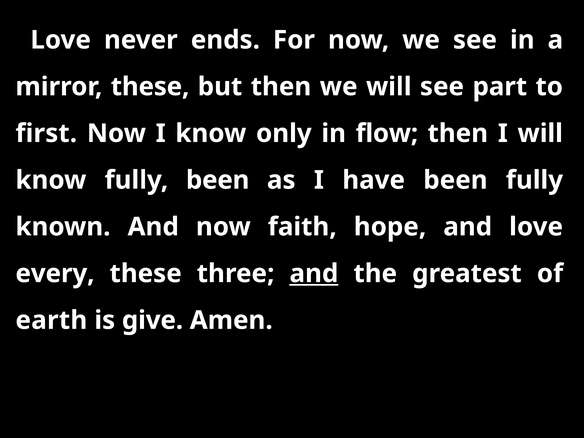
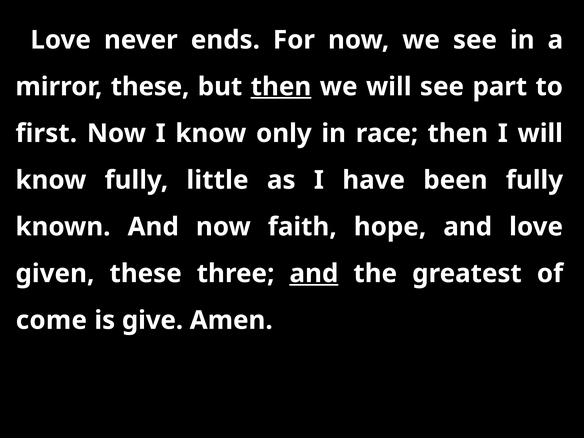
then at (281, 87) underline: none -> present
flow: flow -> race
fully been: been -> little
every: every -> given
earth: earth -> come
